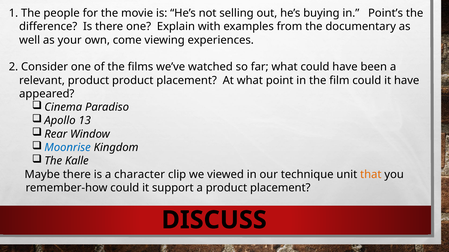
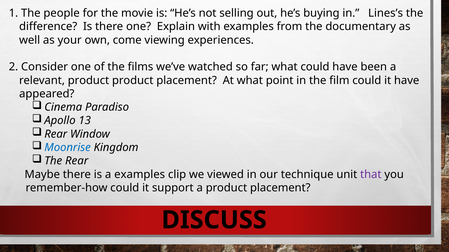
Point’s: Point’s -> Lines’s
The Kalle: Kalle -> Rear
a character: character -> examples
that colour: orange -> purple
